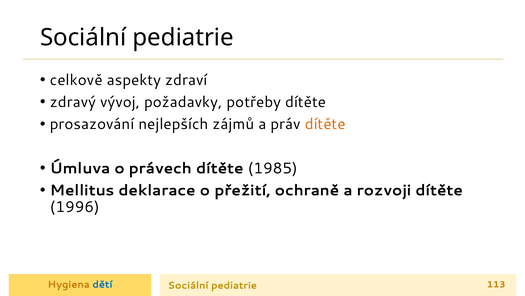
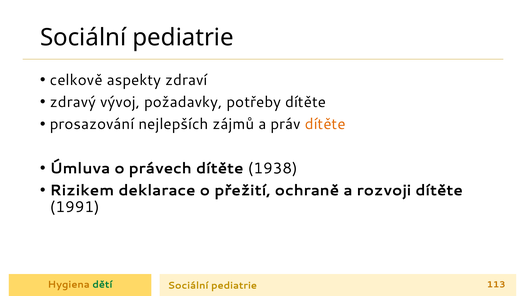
1985: 1985 -> 1938
Mellitus: Mellitus -> Rizikem
1996: 1996 -> 1991
dětí colour: blue -> green
